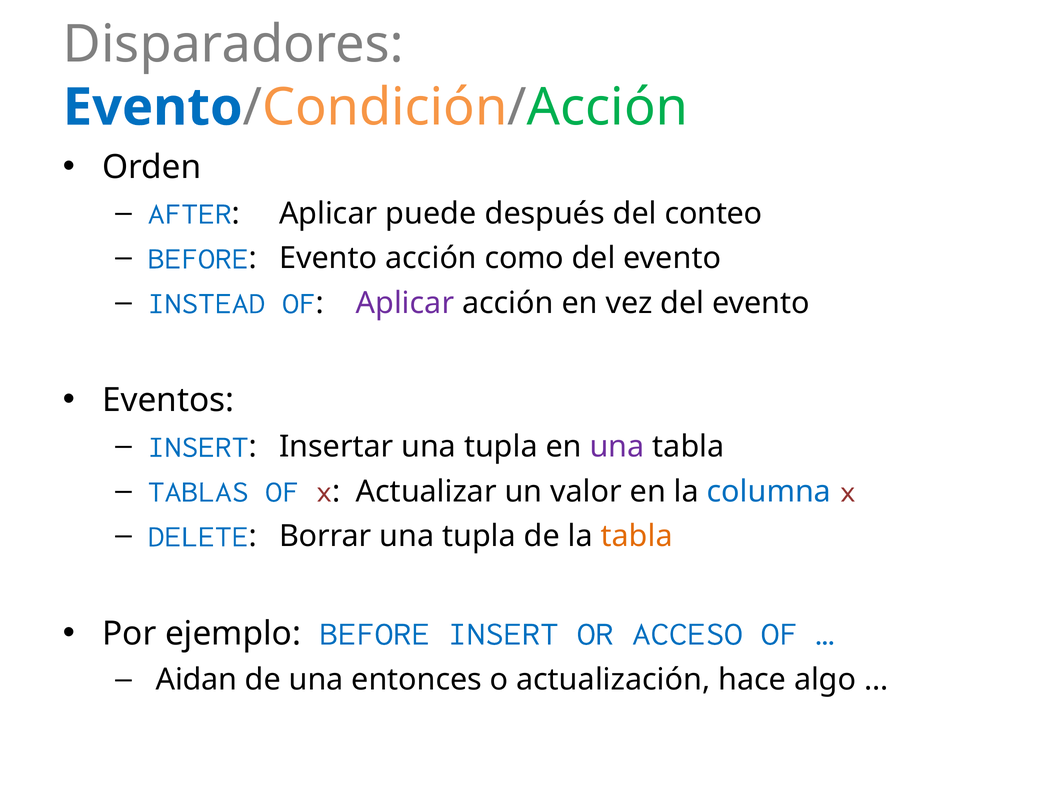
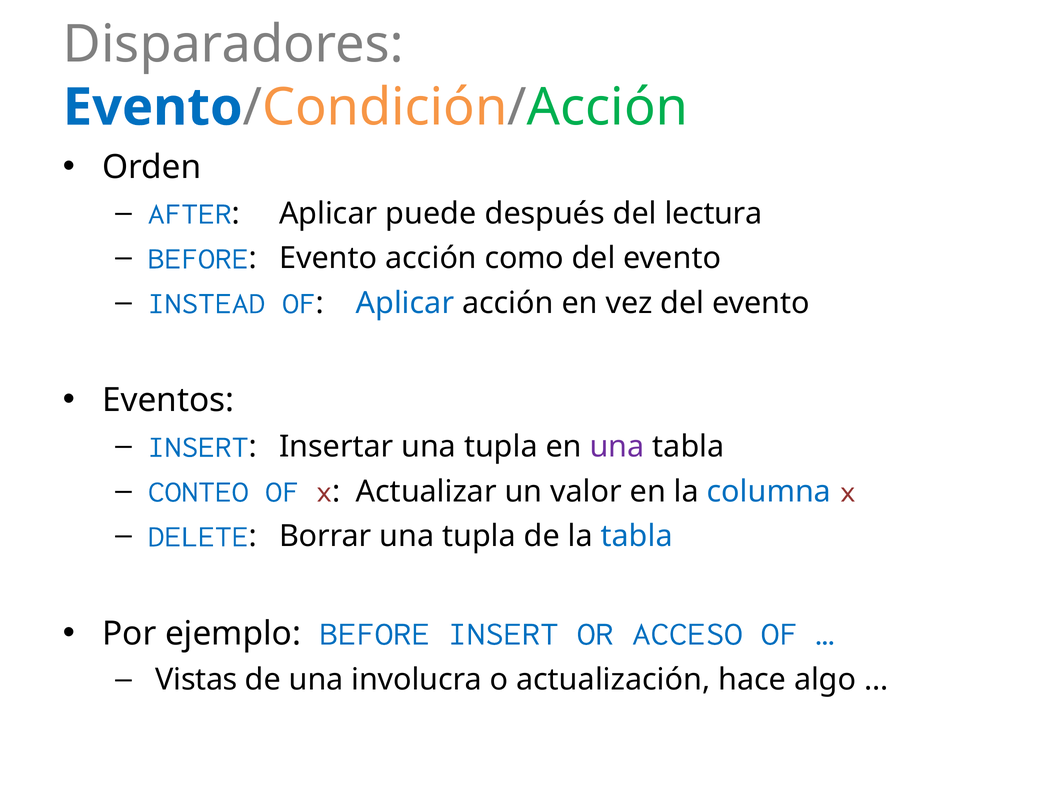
conteo: conteo -> lectura
Aplicar at (405, 303) colour: purple -> blue
TABLAS: TABLAS -> CONTEO
tabla at (637, 536) colour: orange -> blue
Aidan: Aidan -> Vistas
entonces: entonces -> involucra
